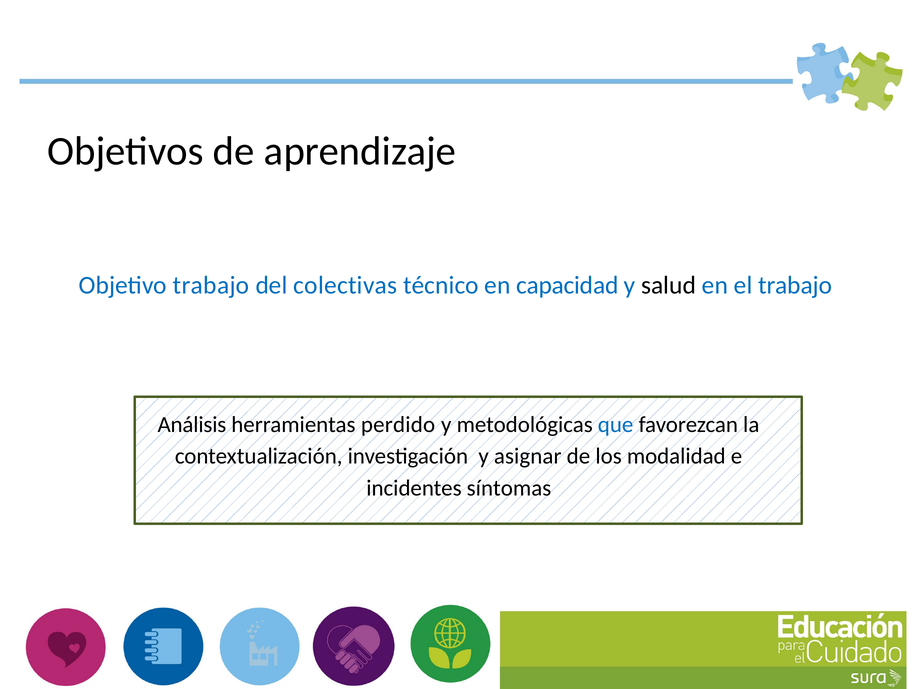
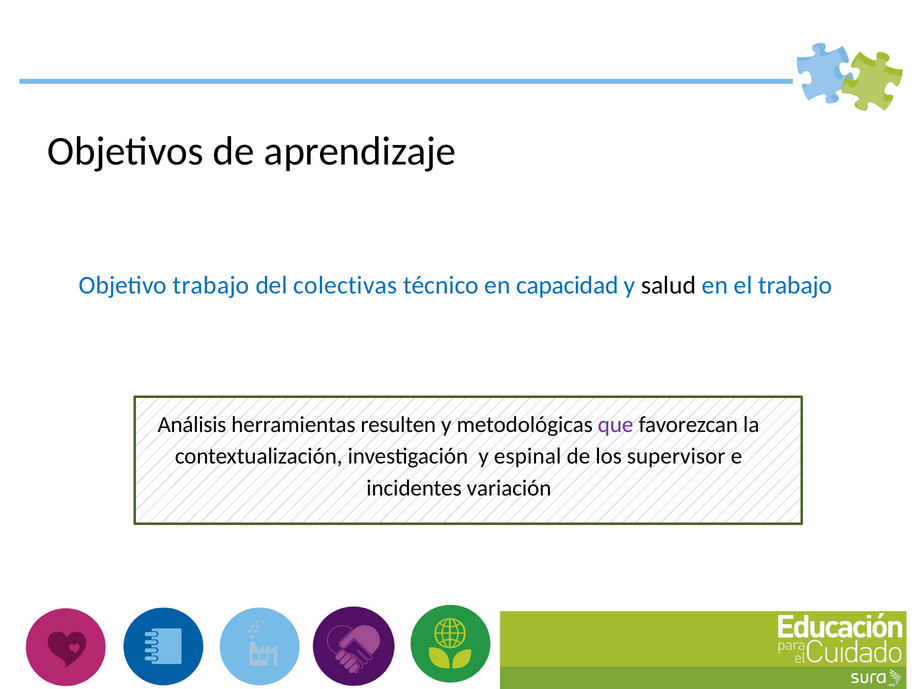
perdido: perdido -> resulten
que colour: blue -> purple
asignar: asignar -> espinal
modalidad: modalidad -> supervisor
síntomas: síntomas -> variación
